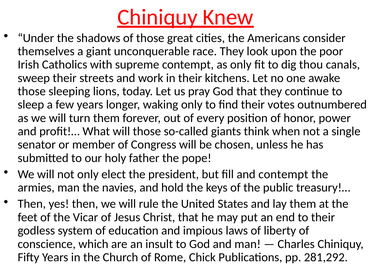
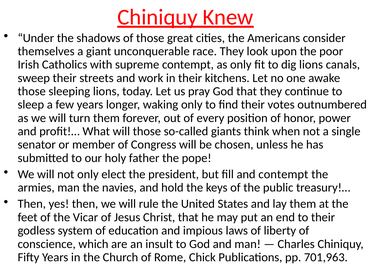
dig thou: thou -> lions
281,292: 281,292 -> 701,963
